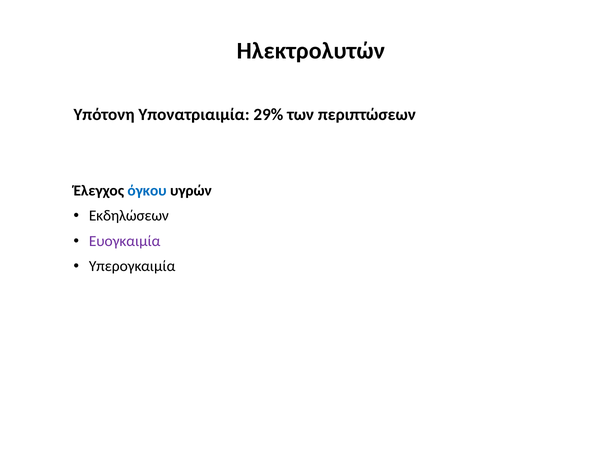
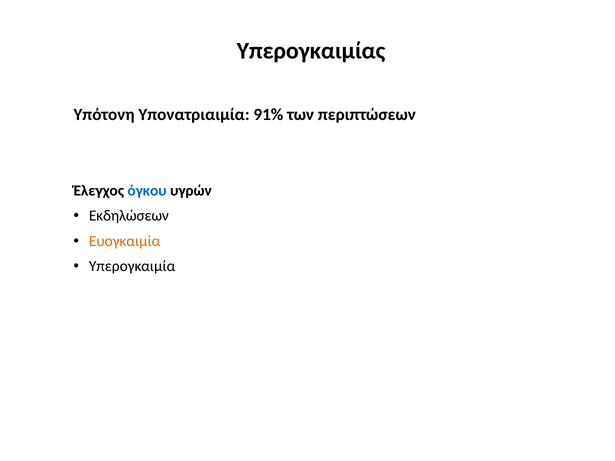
Ηλεκτρολυτών: Ηλεκτρολυτών -> Υπερογκαιμίας
29%: 29% -> 91%
Ευογκαιμία colour: purple -> orange
